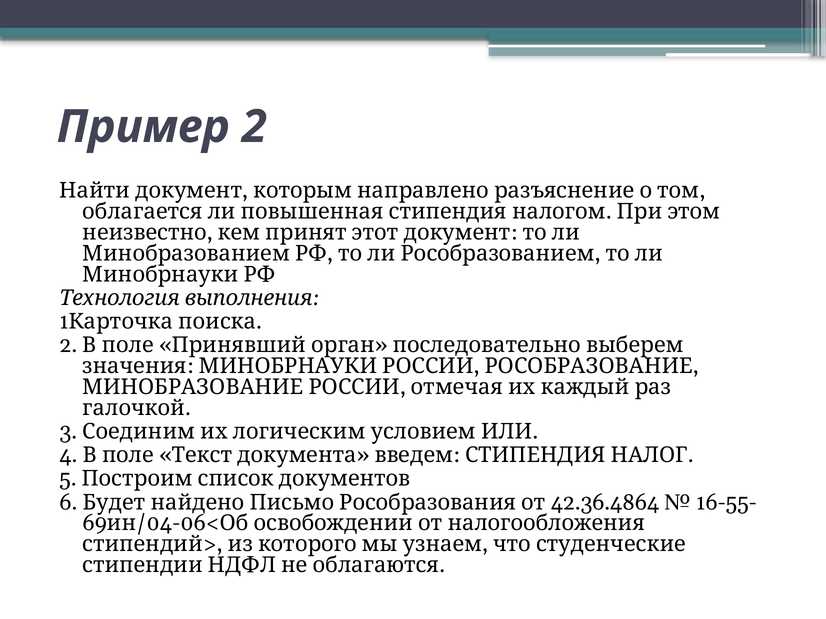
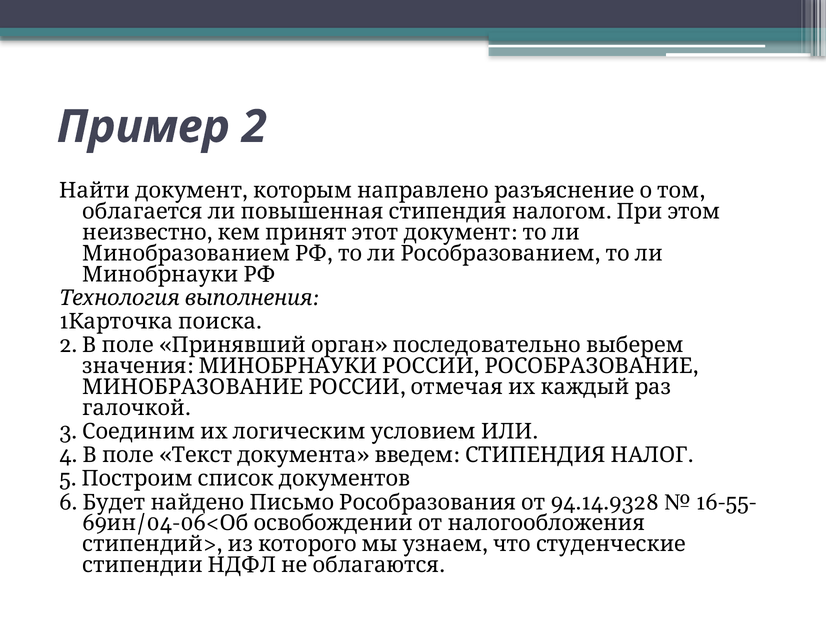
42.36.4864: 42.36.4864 -> 94.14.9328
